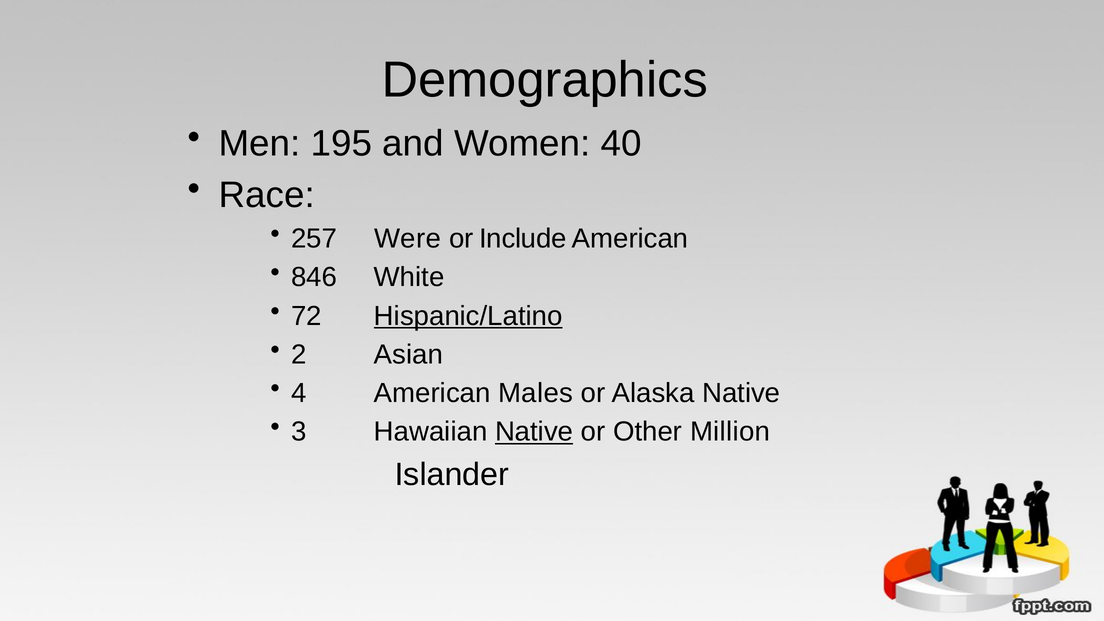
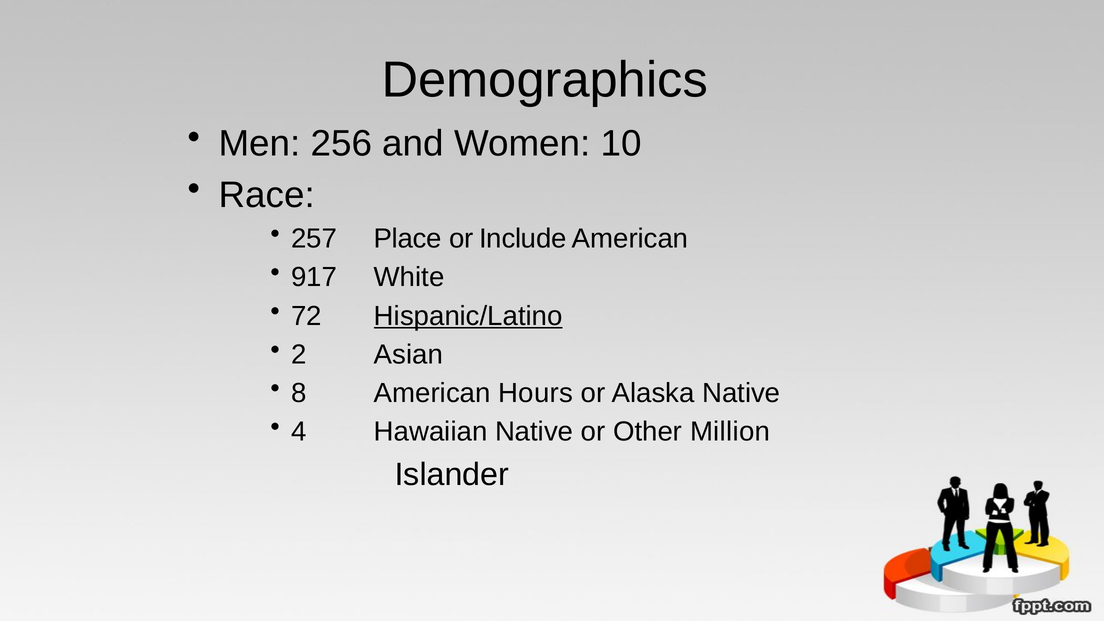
195: 195 -> 256
40: 40 -> 10
Were: Were -> Place
846: 846 -> 917
4: 4 -> 8
Males: Males -> Hours
3: 3 -> 4
Native at (534, 432) underline: present -> none
